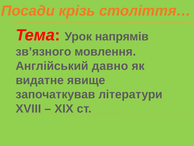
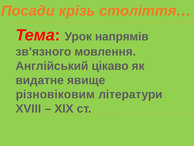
давно: давно -> цікаво
започаткував: започаткував -> різновіковим
